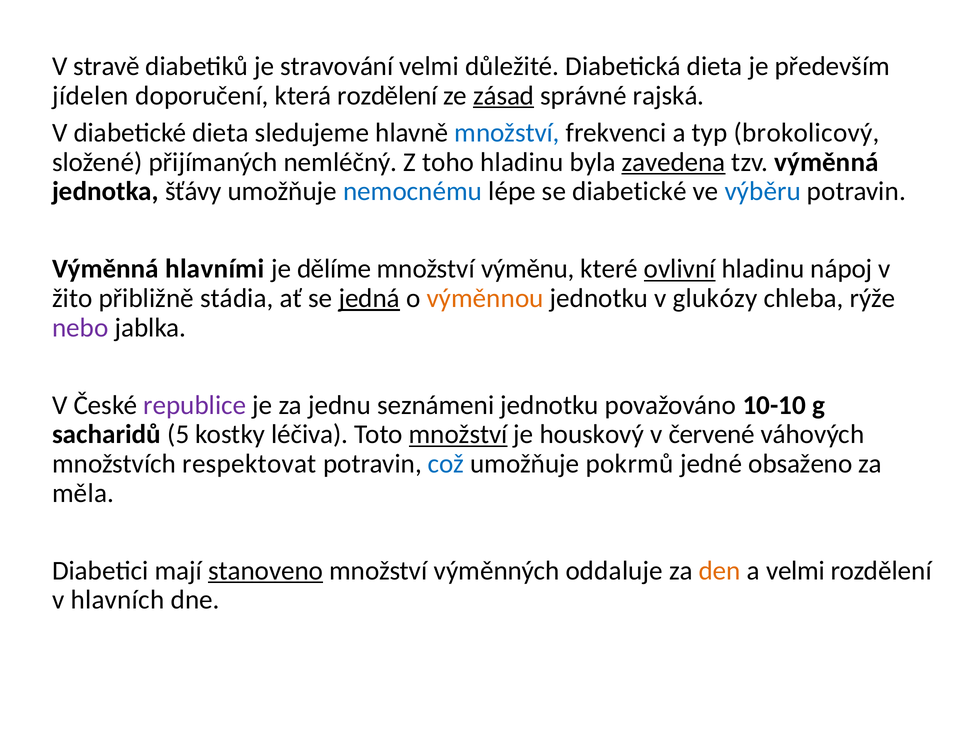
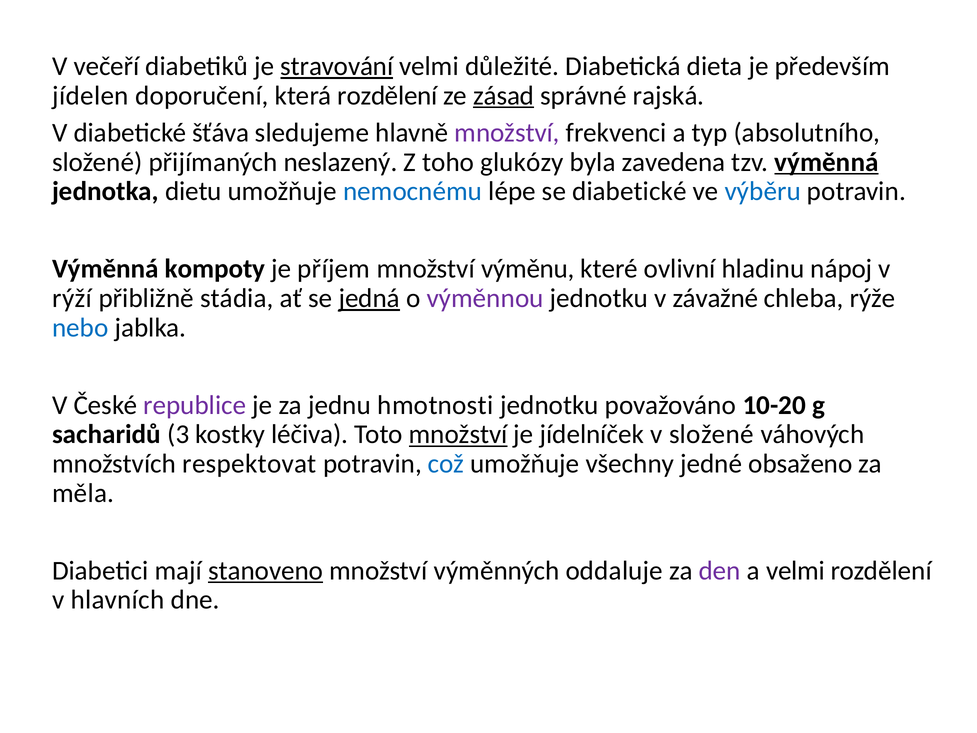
stravě: stravě -> večeří
stravování underline: none -> present
diabetické dieta: dieta -> šťáva
množství at (507, 133) colour: blue -> purple
brokolicový: brokolicový -> absolutního
nemléčný: nemléčný -> neslazený
toho hladinu: hladinu -> glukózy
zavedena underline: present -> none
výměnná at (826, 162) underline: none -> present
šťávy: šťávy -> dietu
hlavními: hlavními -> kompoty
dělíme: dělíme -> příjem
ovlivní underline: present -> none
žito: žito -> rýží
výměnnou colour: orange -> purple
glukózy: glukózy -> závažné
nebo colour: purple -> blue
seznámeni: seznámeni -> hmotnosti
10-10: 10-10 -> 10-20
5: 5 -> 3
houskový: houskový -> jídelníček
v červené: červené -> složené
pokrmů: pokrmů -> všechny
den colour: orange -> purple
